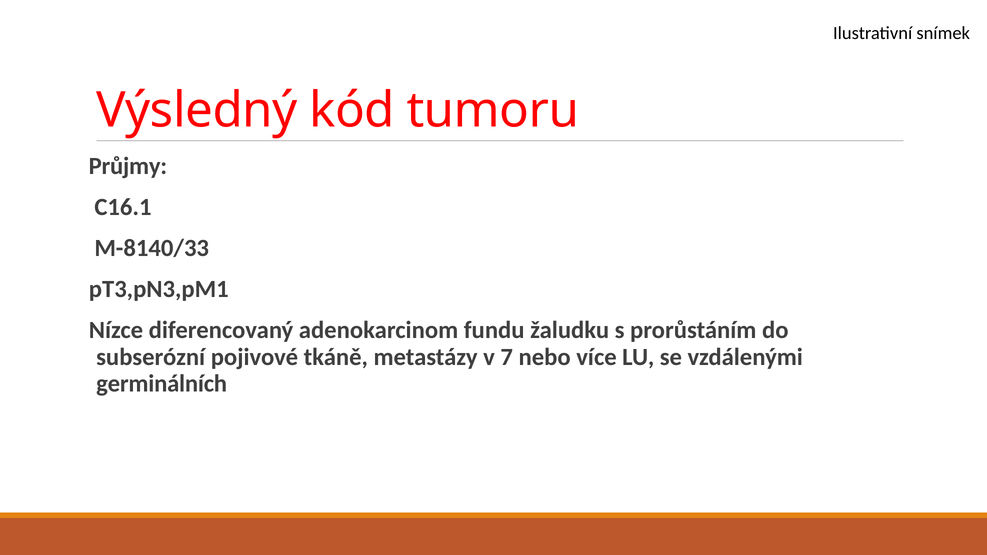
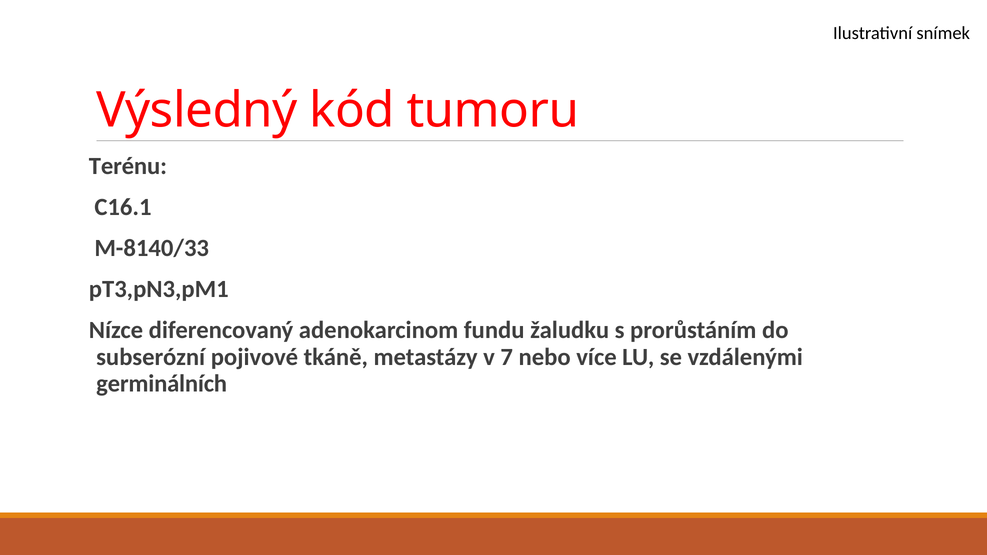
Průjmy: Průjmy -> Terénu
